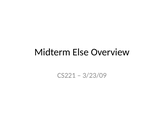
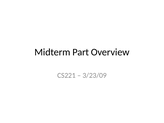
Else: Else -> Part
